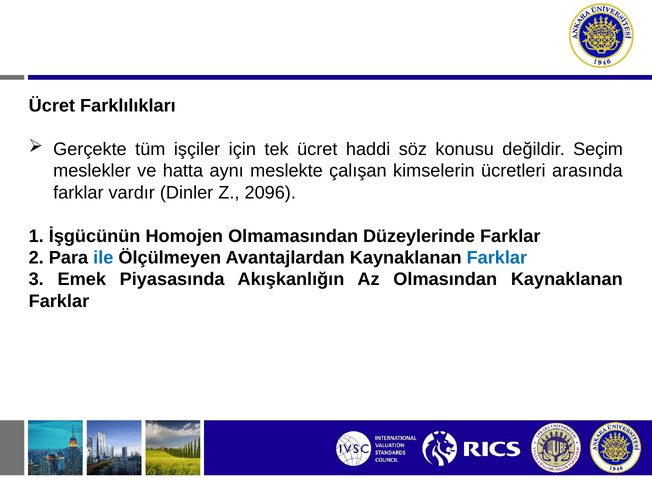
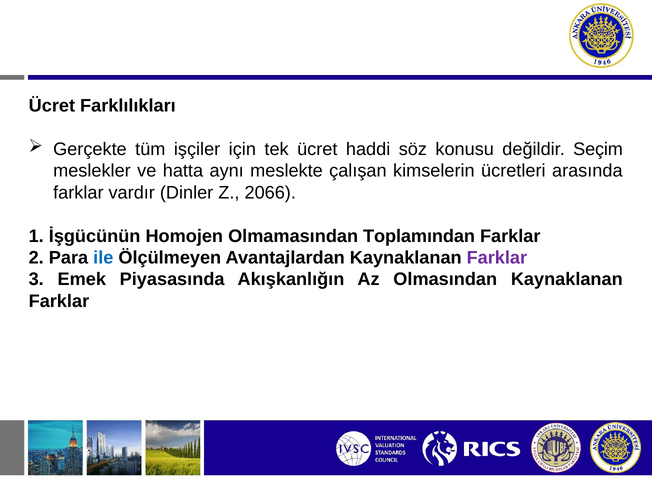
2096: 2096 -> 2066
Düzeylerinde: Düzeylerinde -> Toplamından
Farklar at (497, 258) colour: blue -> purple
